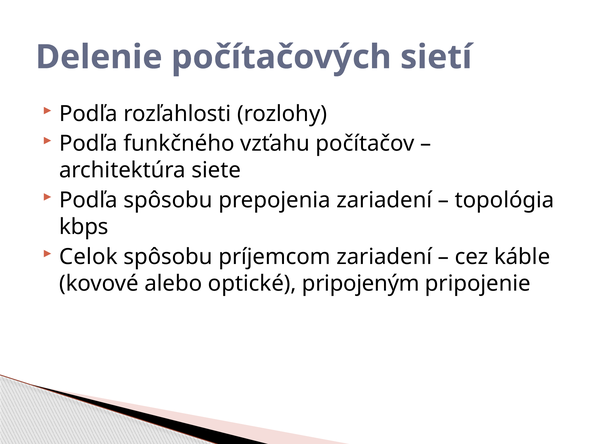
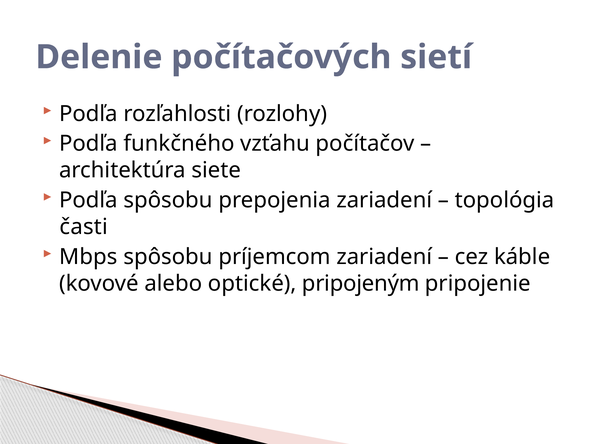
kbps: kbps -> časti
Celok: Celok -> Mbps
